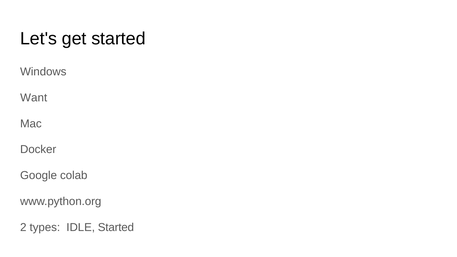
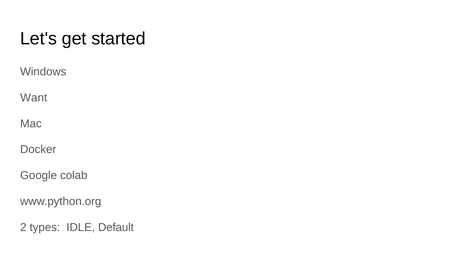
IDLE Started: Started -> Default
